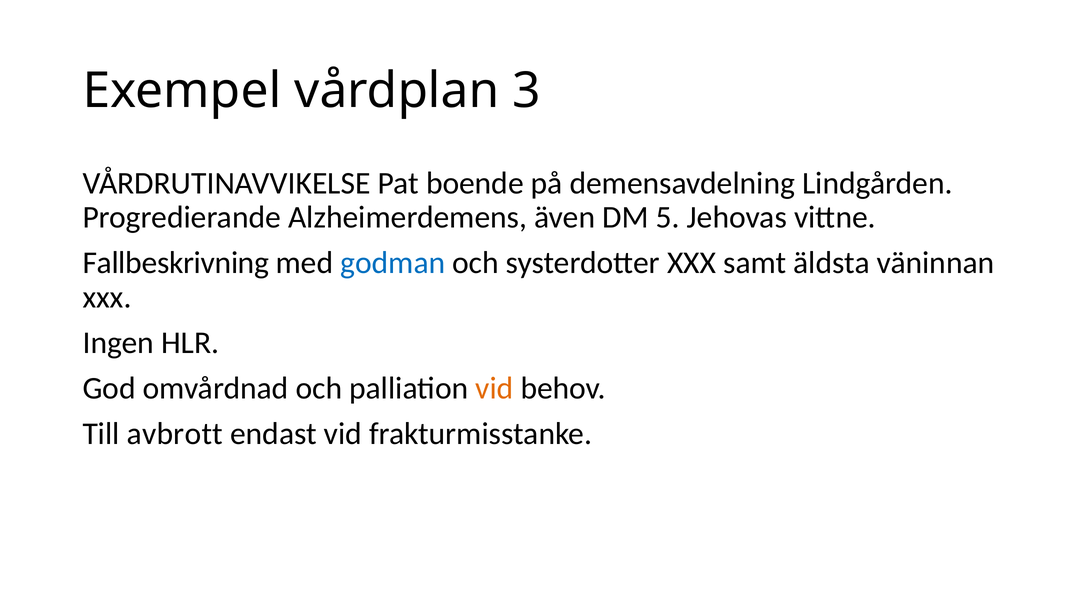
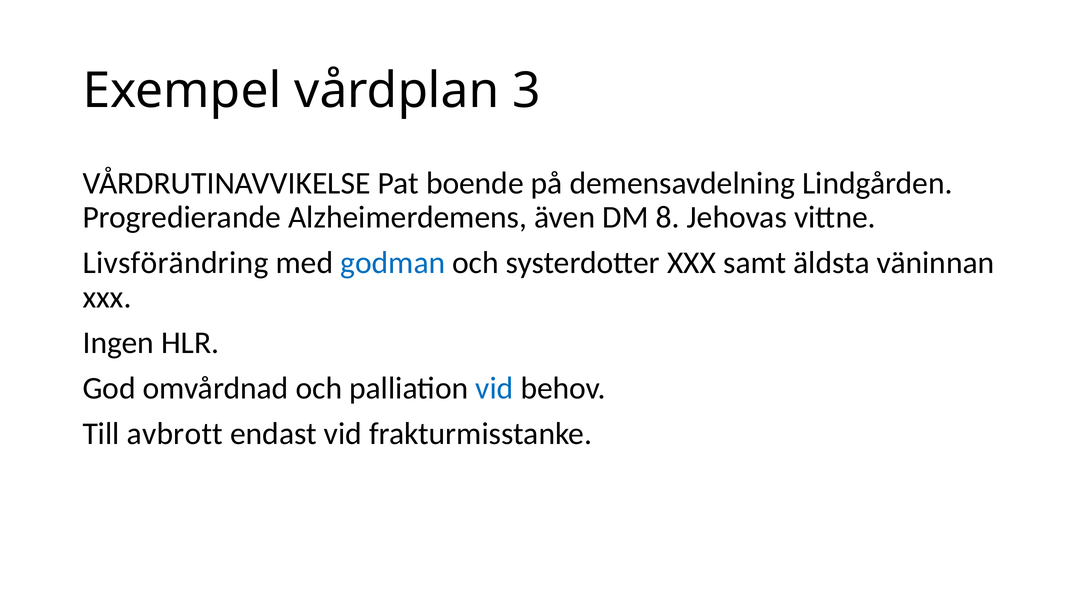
5: 5 -> 8
Fallbeskrivning: Fallbeskrivning -> Livsförändring
vid at (494, 388) colour: orange -> blue
